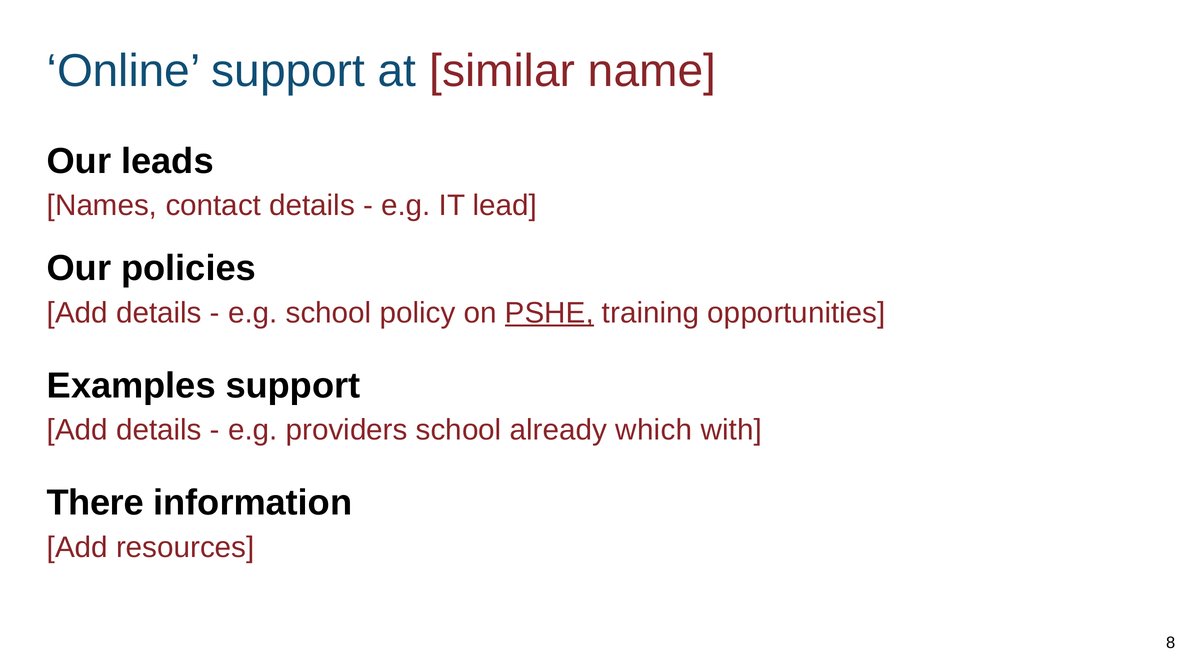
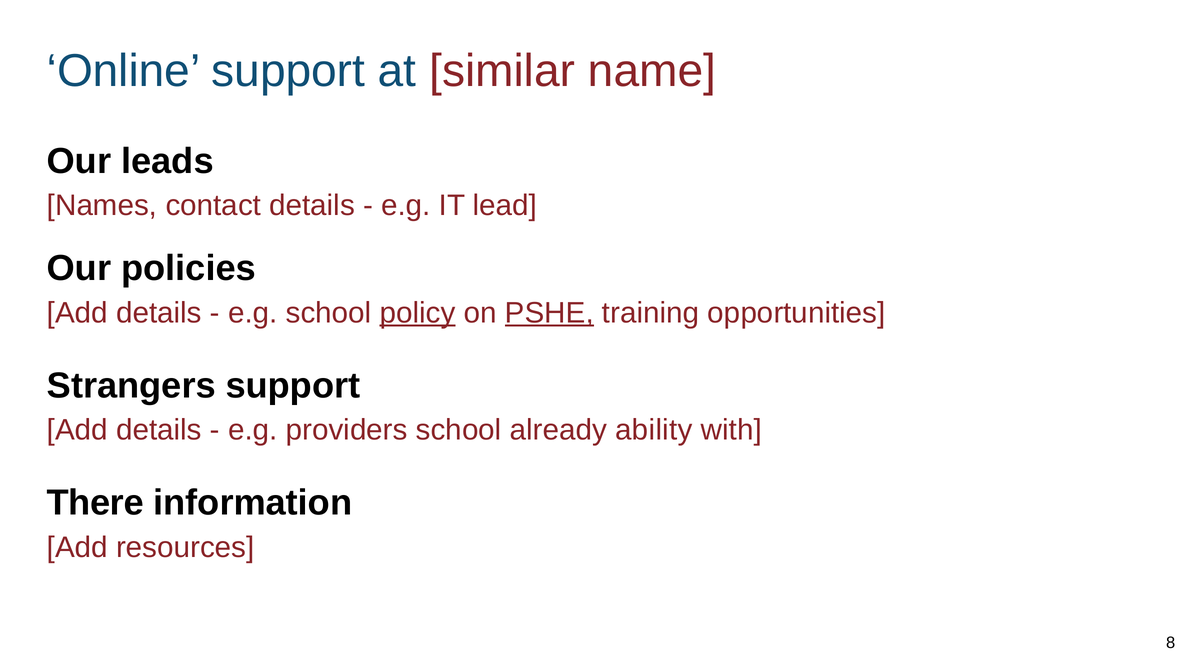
policy underline: none -> present
Examples: Examples -> Strangers
which: which -> ability
